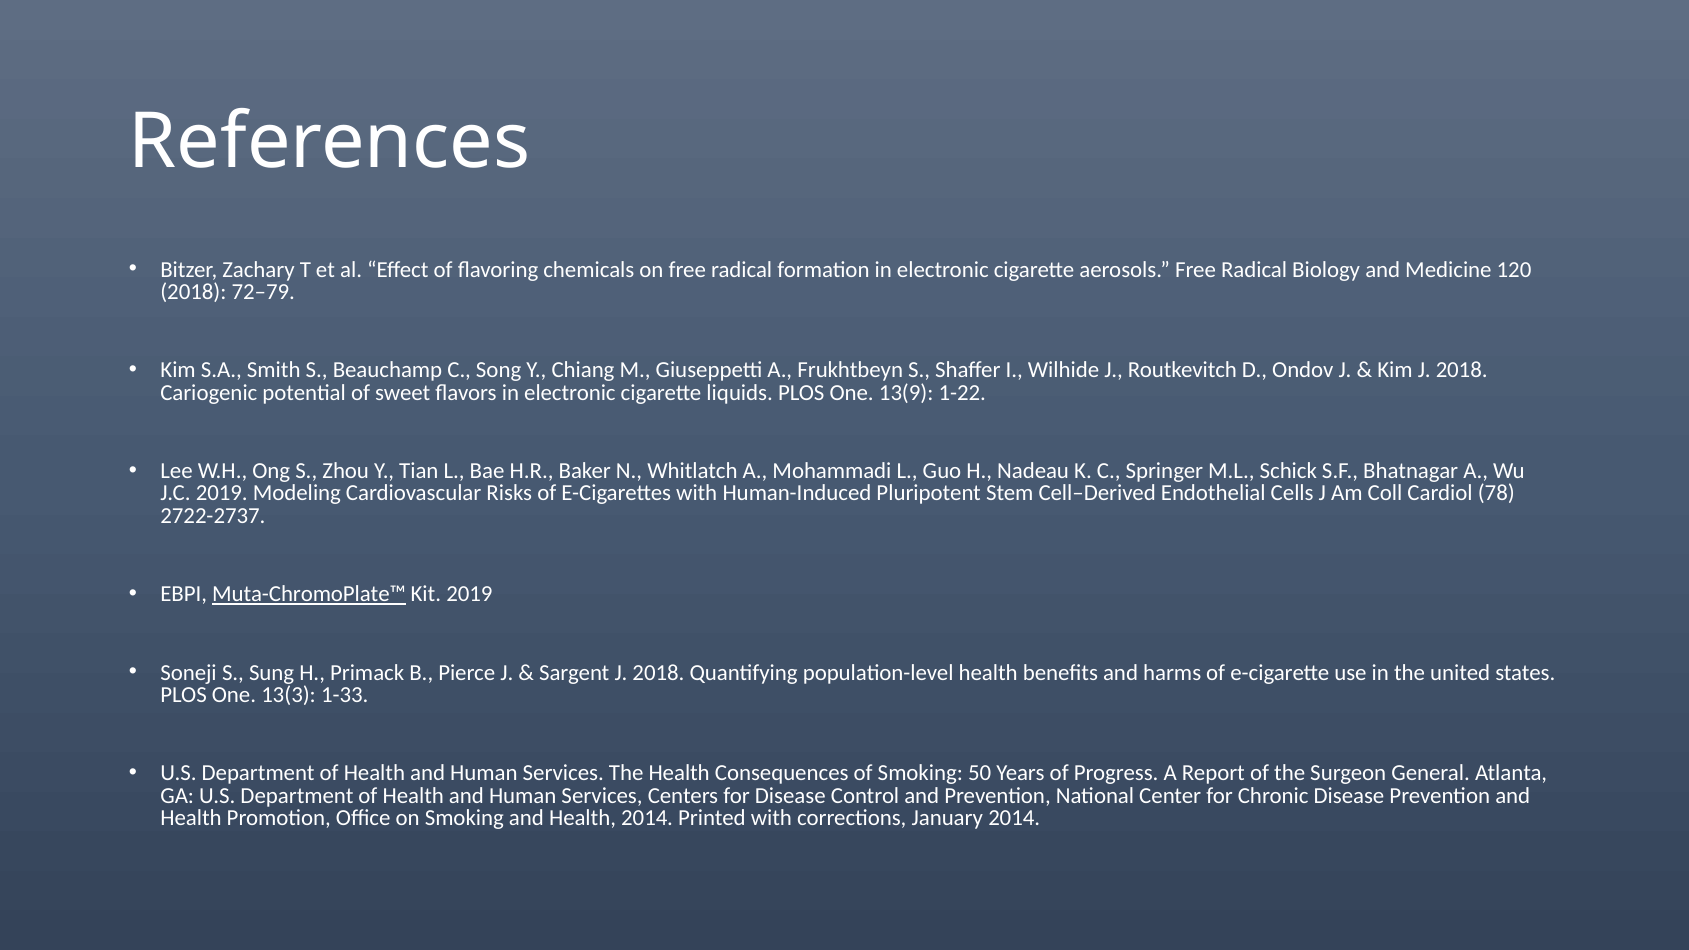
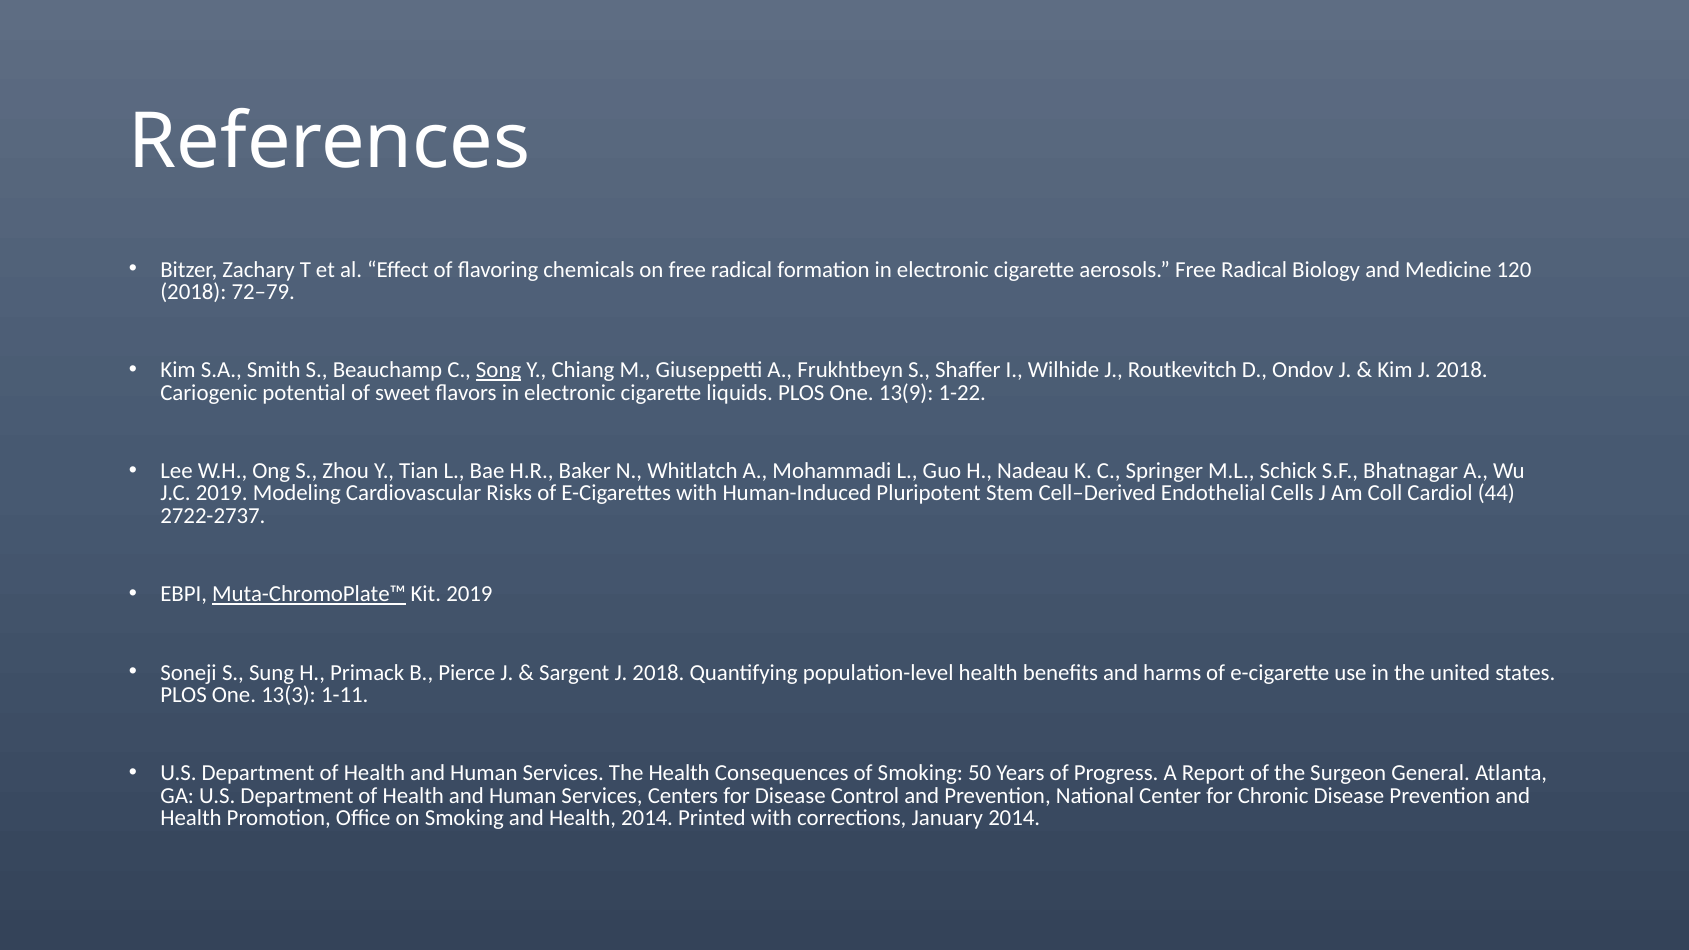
Song underline: none -> present
78: 78 -> 44
1-33: 1-33 -> 1-11
